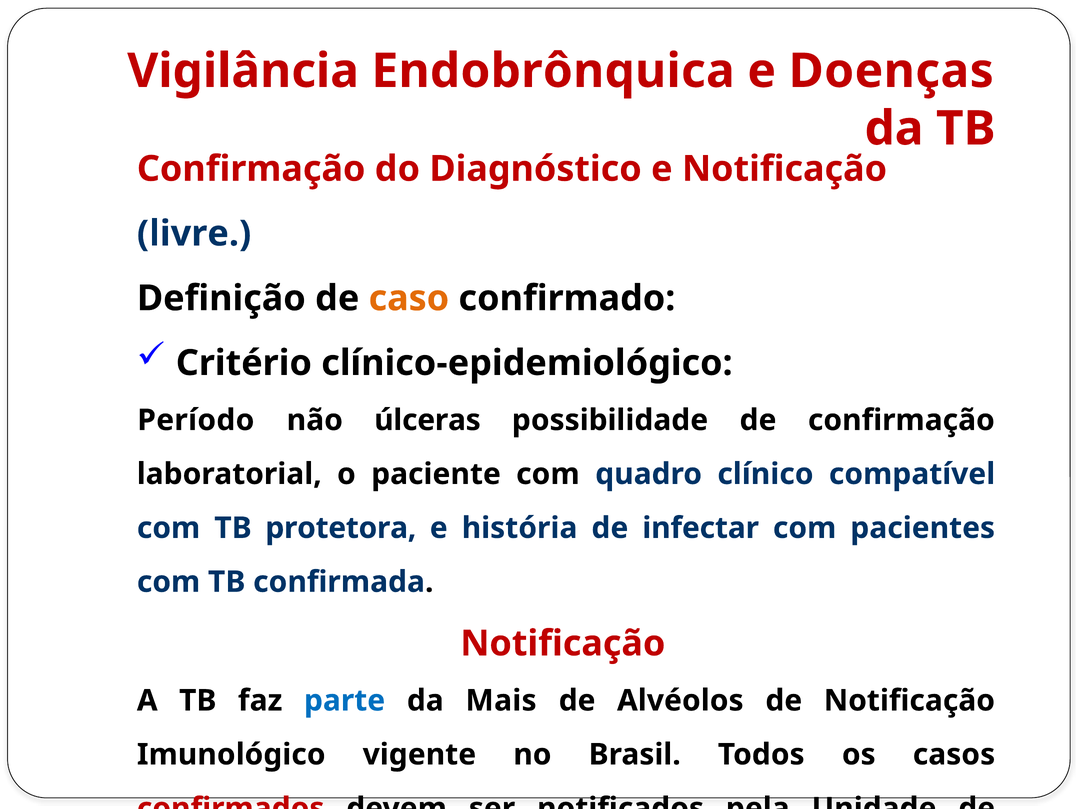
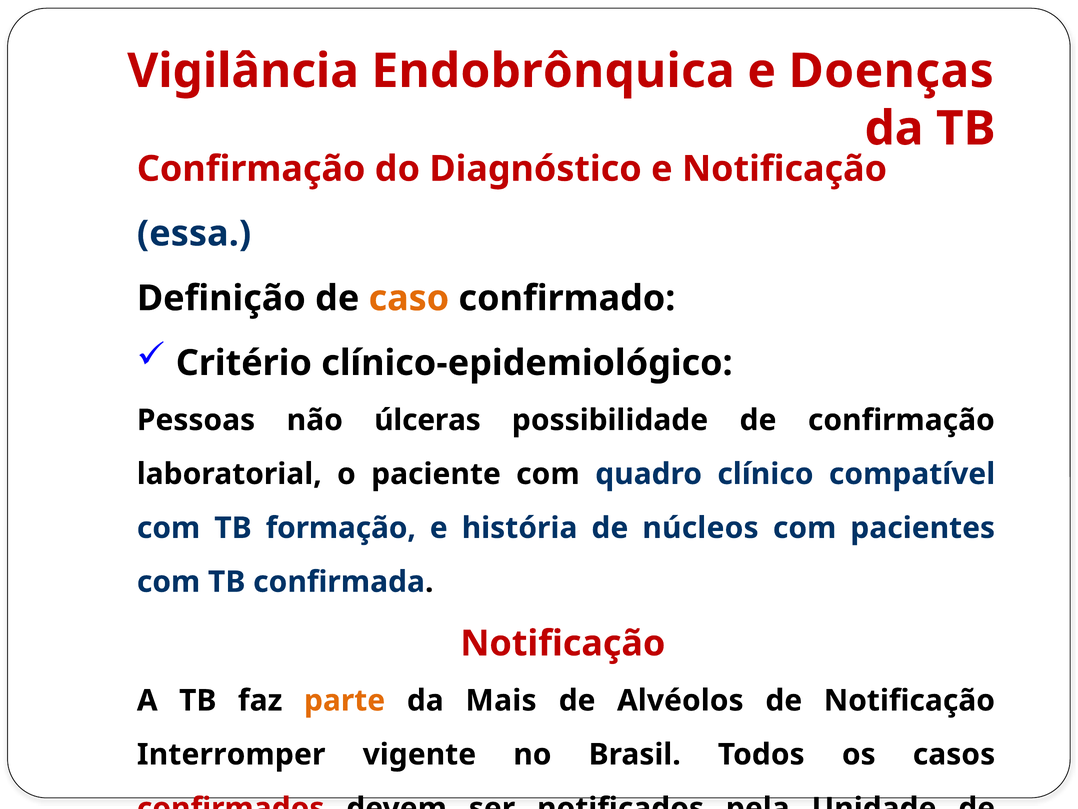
livre: livre -> essa
Período: Período -> Pessoas
protetora: protetora -> formação
infectar: infectar -> núcleos
parte colour: blue -> orange
Imunológico: Imunológico -> Interromper
